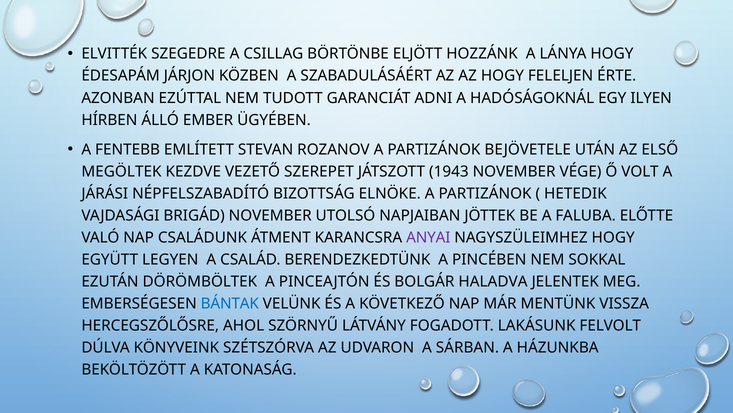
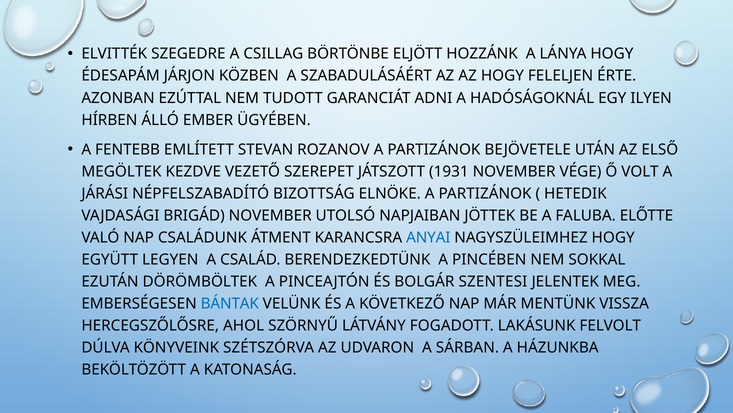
1943: 1943 -> 1931
ANYAI colour: purple -> blue
HALADVA: HALADVA -> SZENTESI
